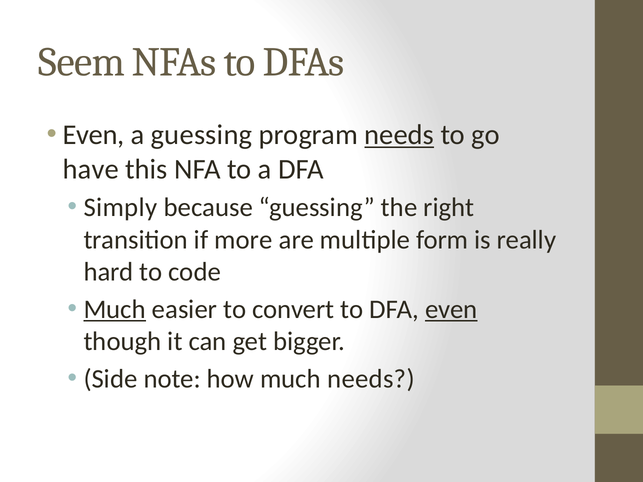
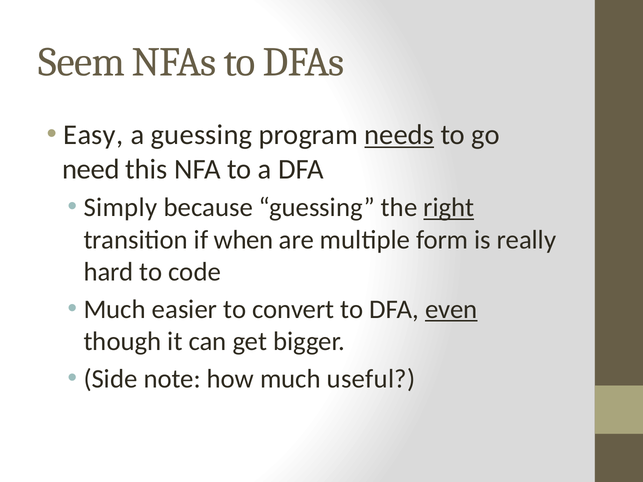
Even at (94, 135): Even -> Easy
have: have -> need
right underline: none -> present
more: more -> when
Much at (115, 310) underline: present -> none
much needs: needs -> useful
